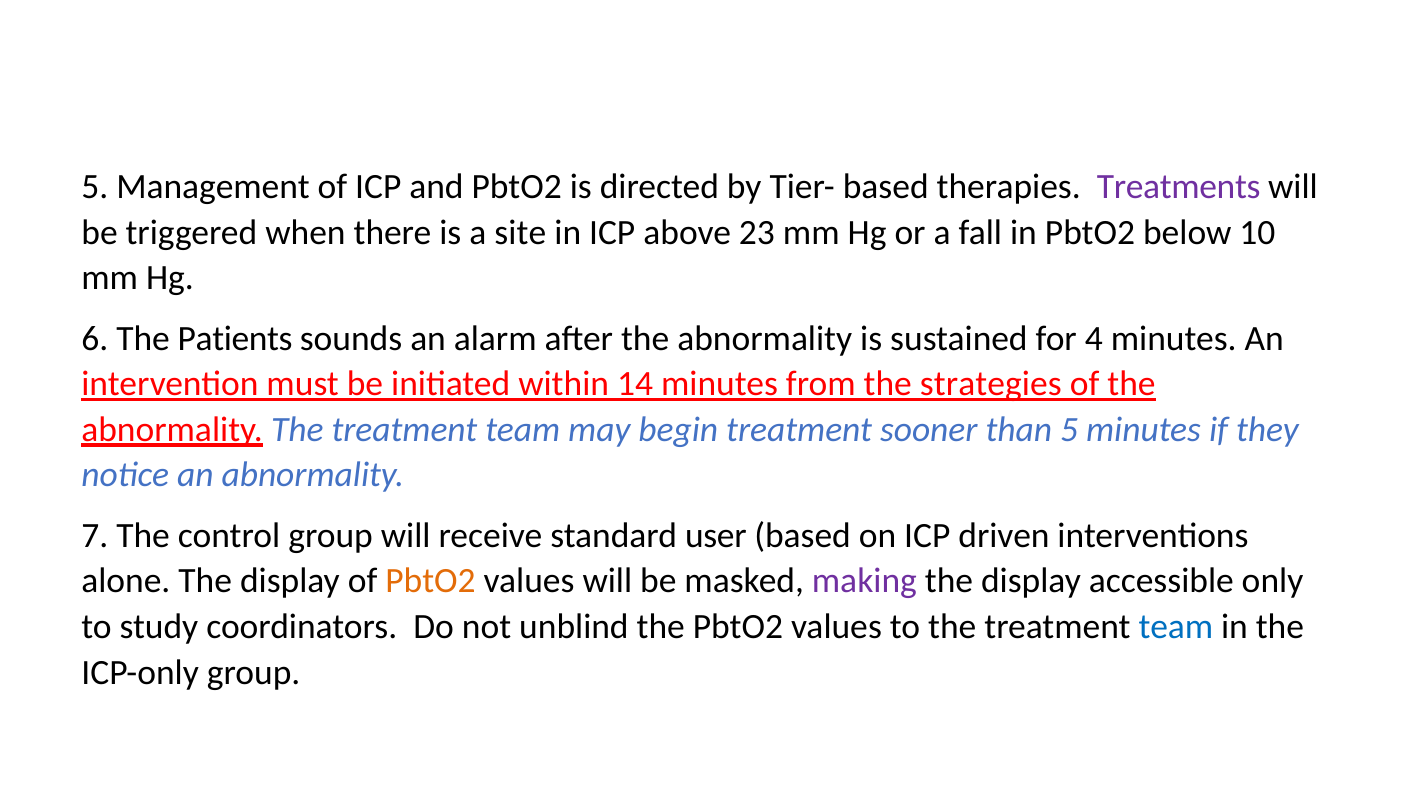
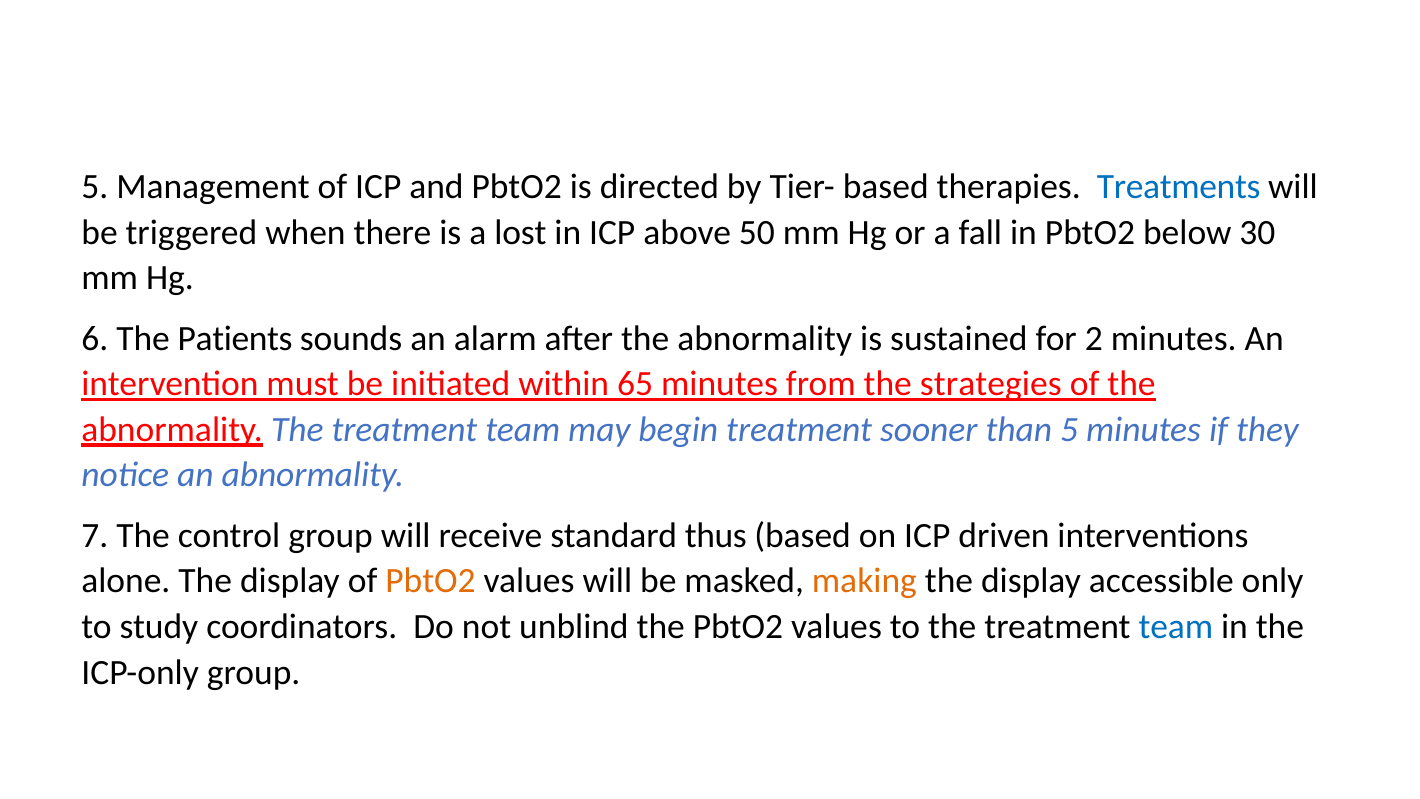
Treatments colour: purple -> blue
site: site -> lost
23: 23 -> 50
10: 10 -> 30
4: 4 -> 2
14: 14 -> 65
user: user -> thus
making colour: purple -> orange
